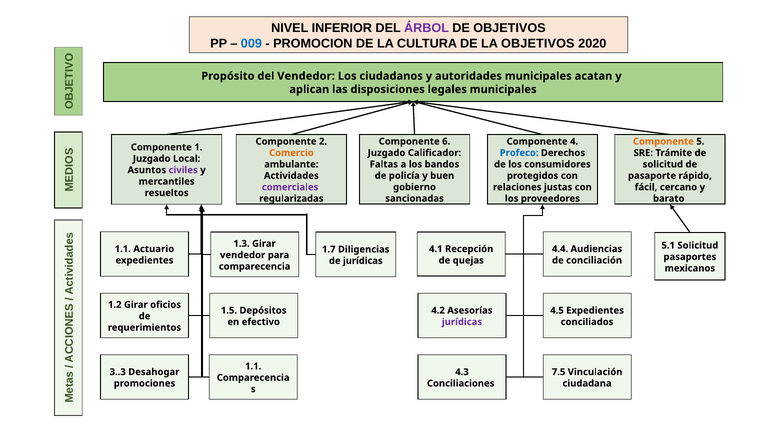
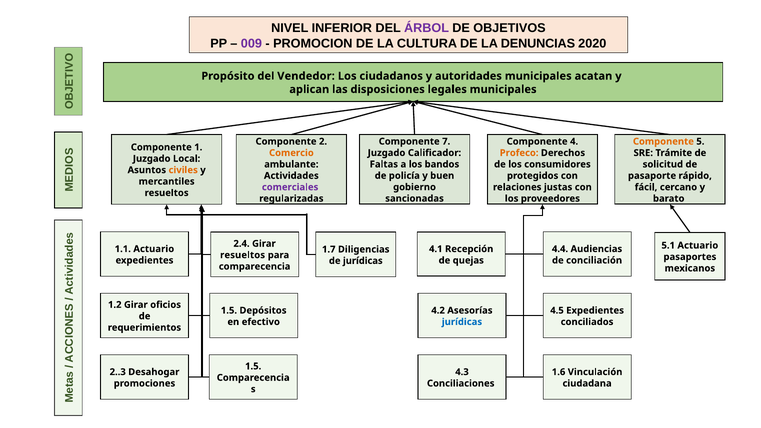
009 colour: blue -> purple
LA OBJETIVOS: OBJETIVOS -> DENUNCIAS
6: 6 -> 7
Profeco colour: blue -> orange
civiles colour: purple -> orange
1.3: 1.3 -> 2.4
5.1 Solicitud: Solicitud -> Actuario
vendedor at (243, 255): vendedor -> resueltos
jurídicas at (462, 322) colour: purple -> blue
1.1 at (253, 366): 1.1 -> 1.5
3..3: 3..3 -> 2..3
7.5: 7.5 -> 1.6
